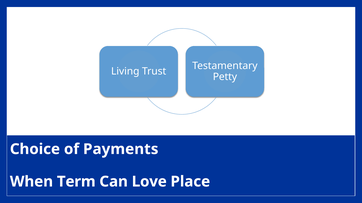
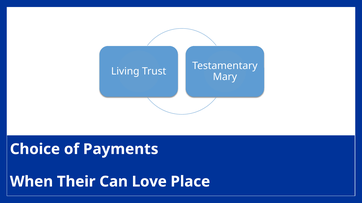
Petty: Petty -> Mary
Term: Term -> Their
